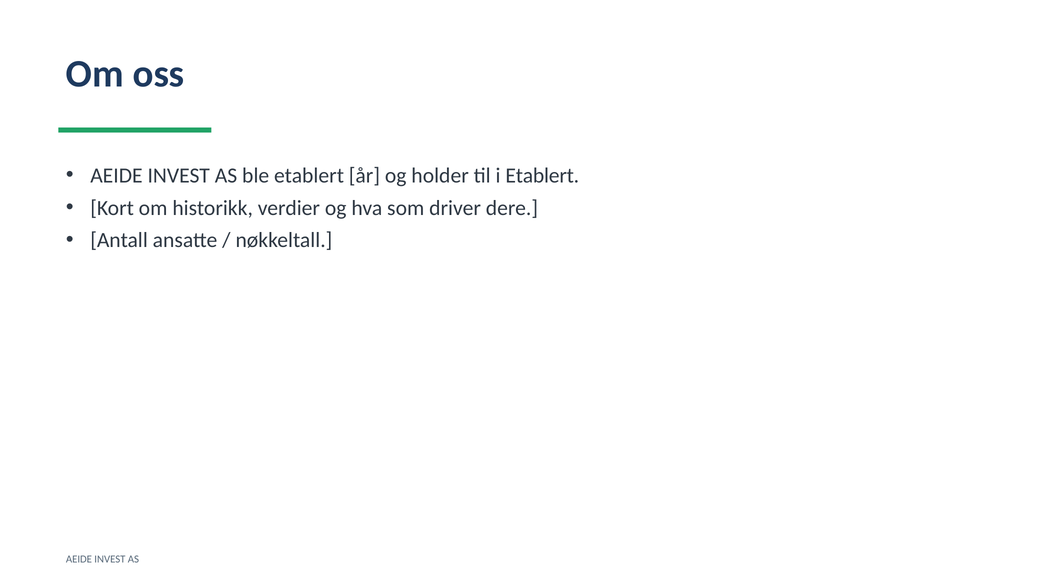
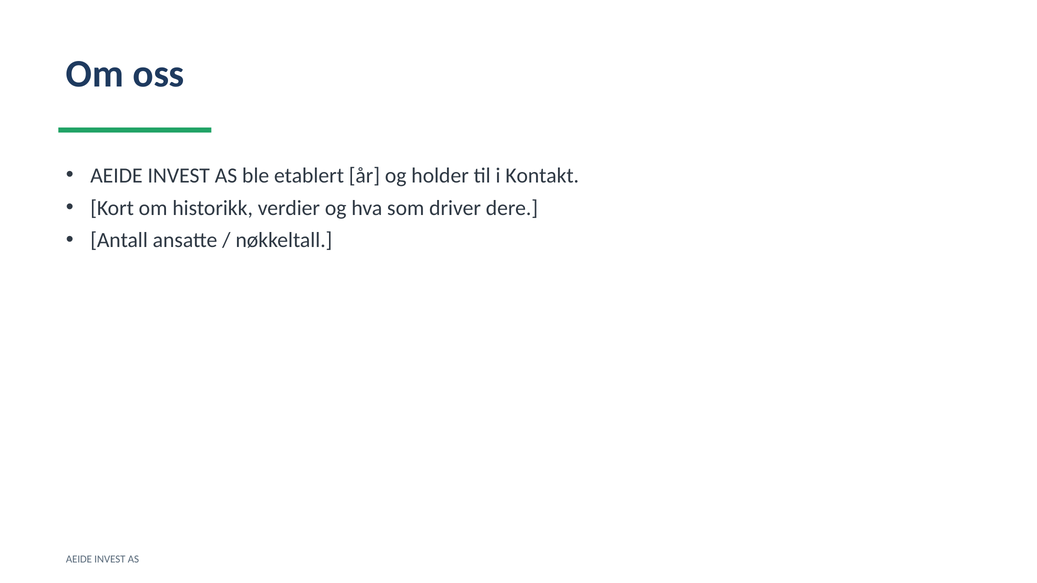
i Etablert: Etablert -> Kontakt
